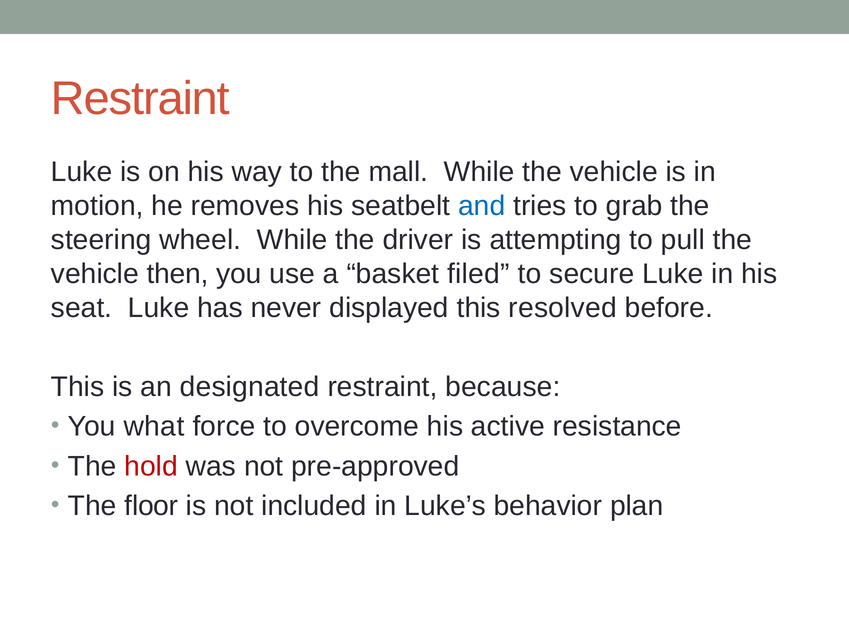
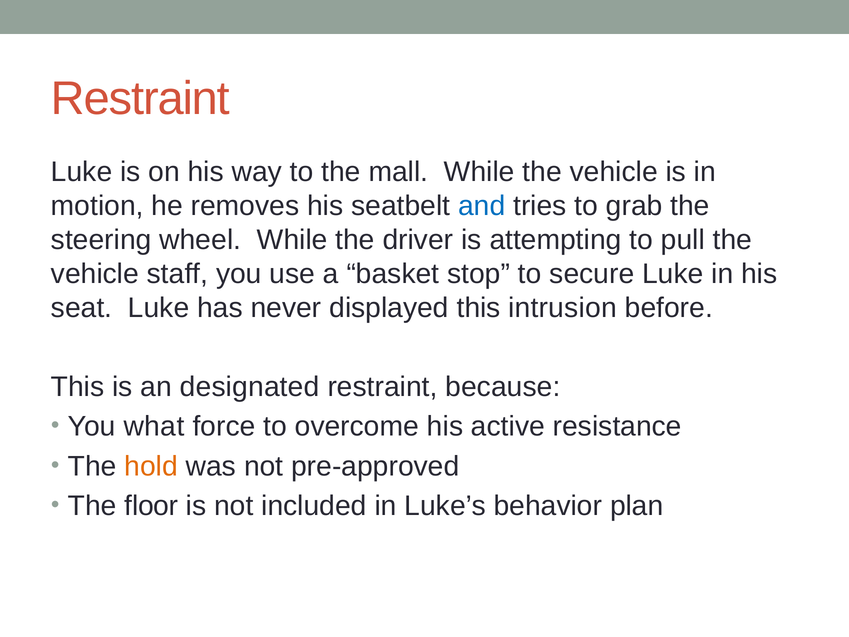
then: then -> staff
filed: filed -> stop
resolved: resolved -> intrusion
hold colour: red -> orange
